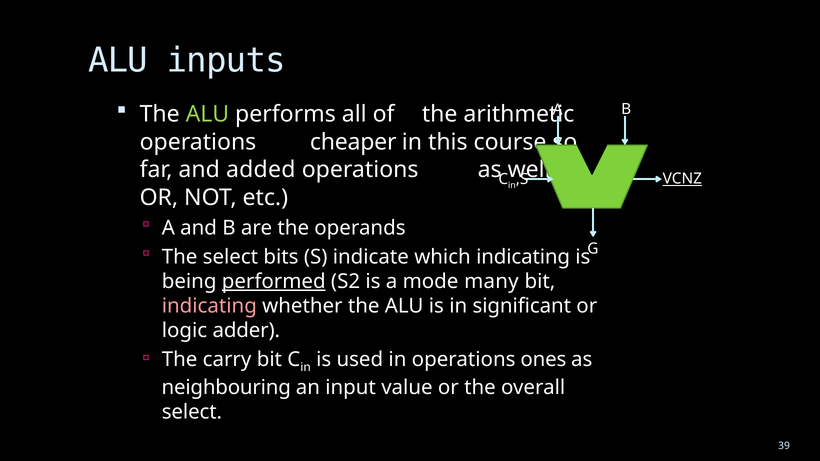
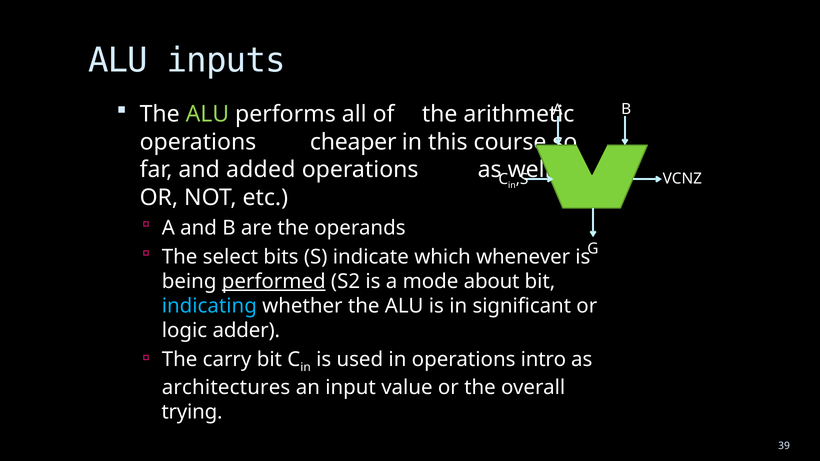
VCNZ underline: present -> none
which indicating: indicating -> whenever
many: many -> about
indicating at (209, 306) colour: pink -> light blue
ones: ones -> intro
neighbouring: neighbouring -> architectures
select at (192, 412): select -> trying
